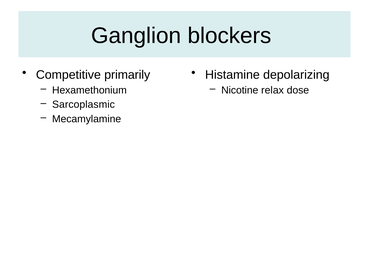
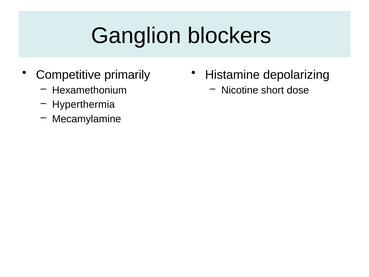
relax: relax -> short
Sarcoplasmic: Sarcoplasmic -> Hyperthermia
